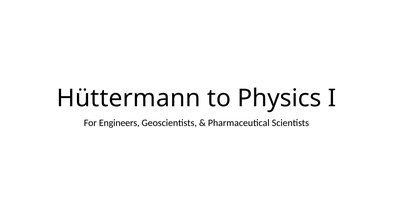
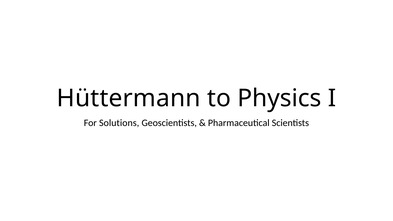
Engineers: Engineers -> Solutions
